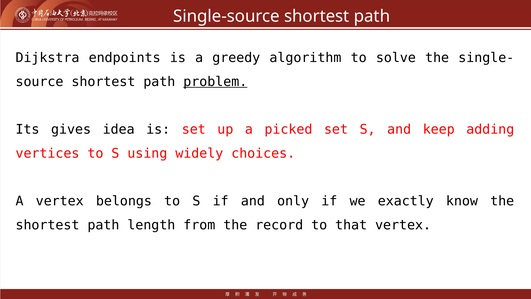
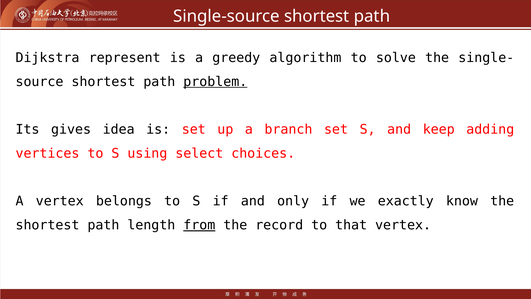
endpoints: endpoints -> represent
picked: picked -> branch
widely: widely -> select
from underline: none -> present
